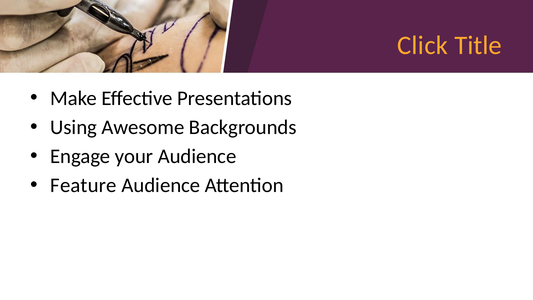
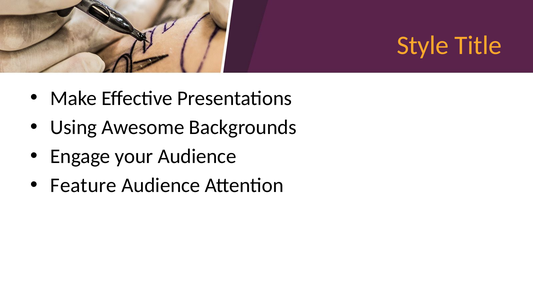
Click: Click -> Style
